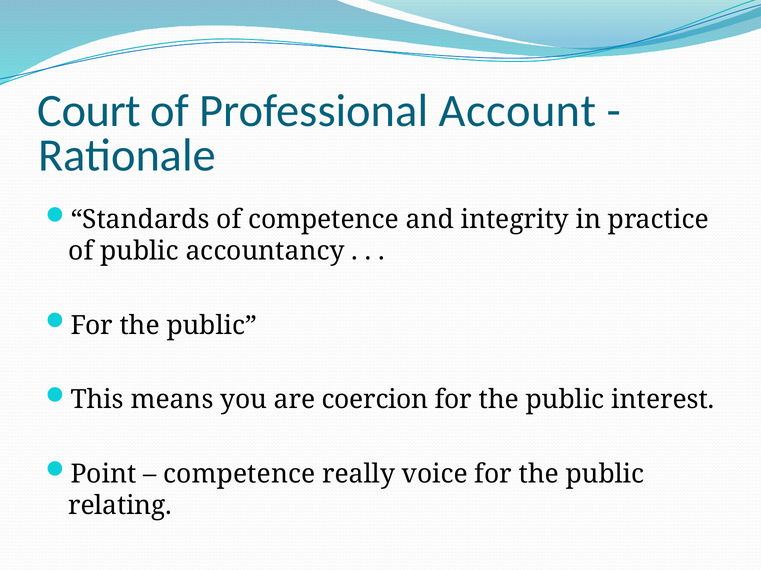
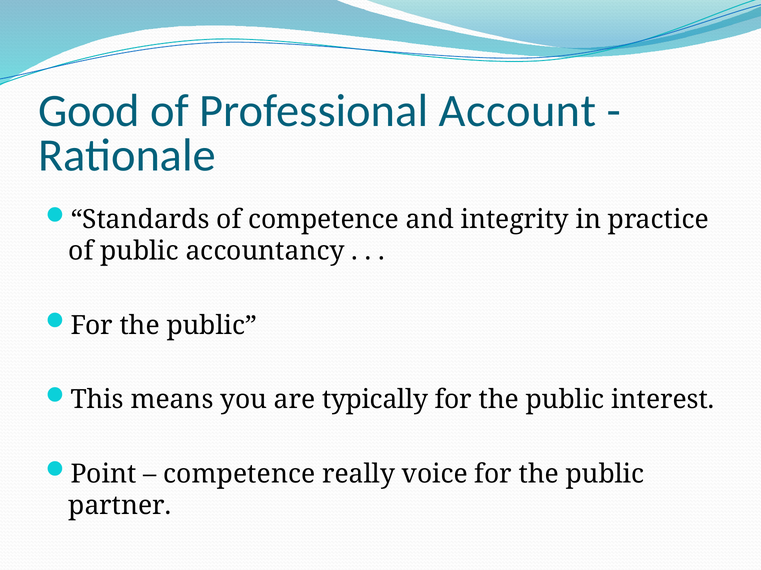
Court: Court -> Good
coercion: coercion -> typically
relating: relating -> partner
